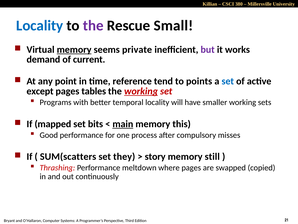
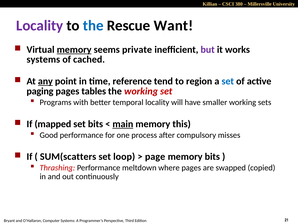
Locality at (40, 26) colour: blue -> purple
the at (93, 26) colour: purple -> blue
Small: Small -> Want
demand at (43, 59): demand -> systems
current: current -> cached
any underline: none -> present
points: points -> region
except: except -> paging
working at (141, 91) underline: present -> none
they: they -> loop
story: story -> page
memory still: still -> bits
